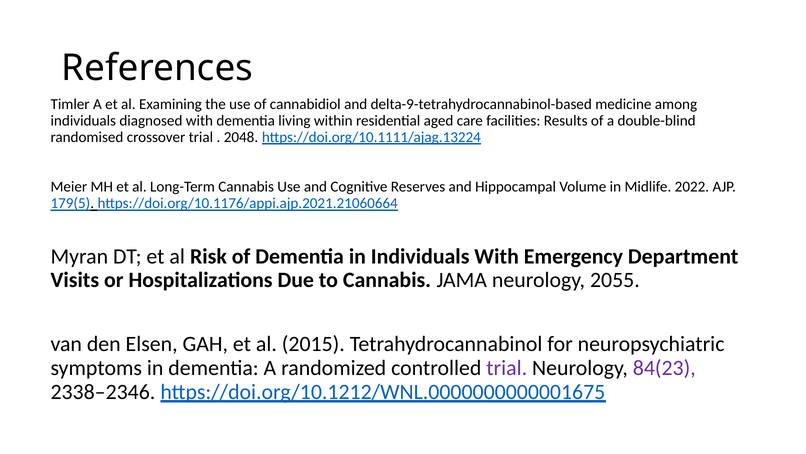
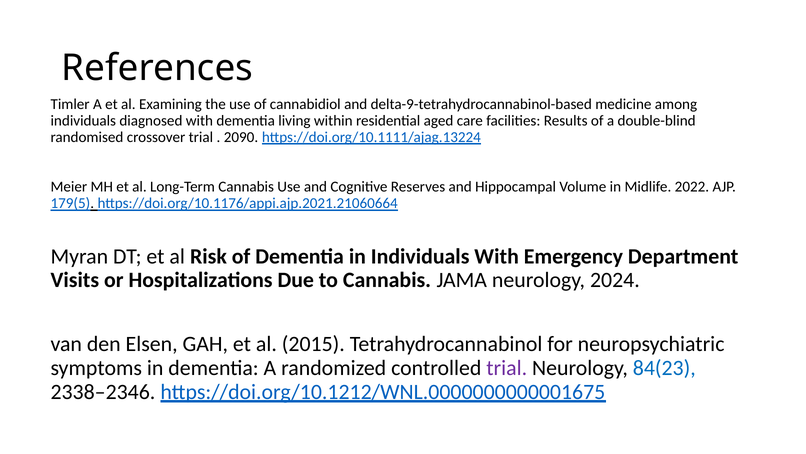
2048: 2048 -> 2090
2055: 2055 -> 2024
84(23 colour: purple -> blue
